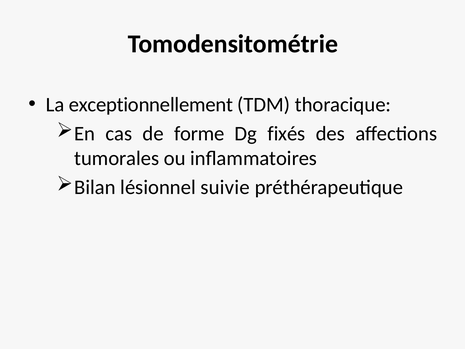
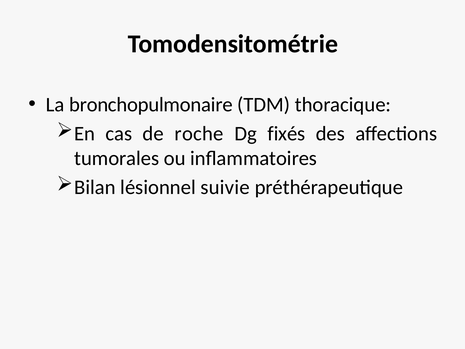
exceptionnellement: exceptionnellement -> bronchopulmonaire
forme: forme -> roche
